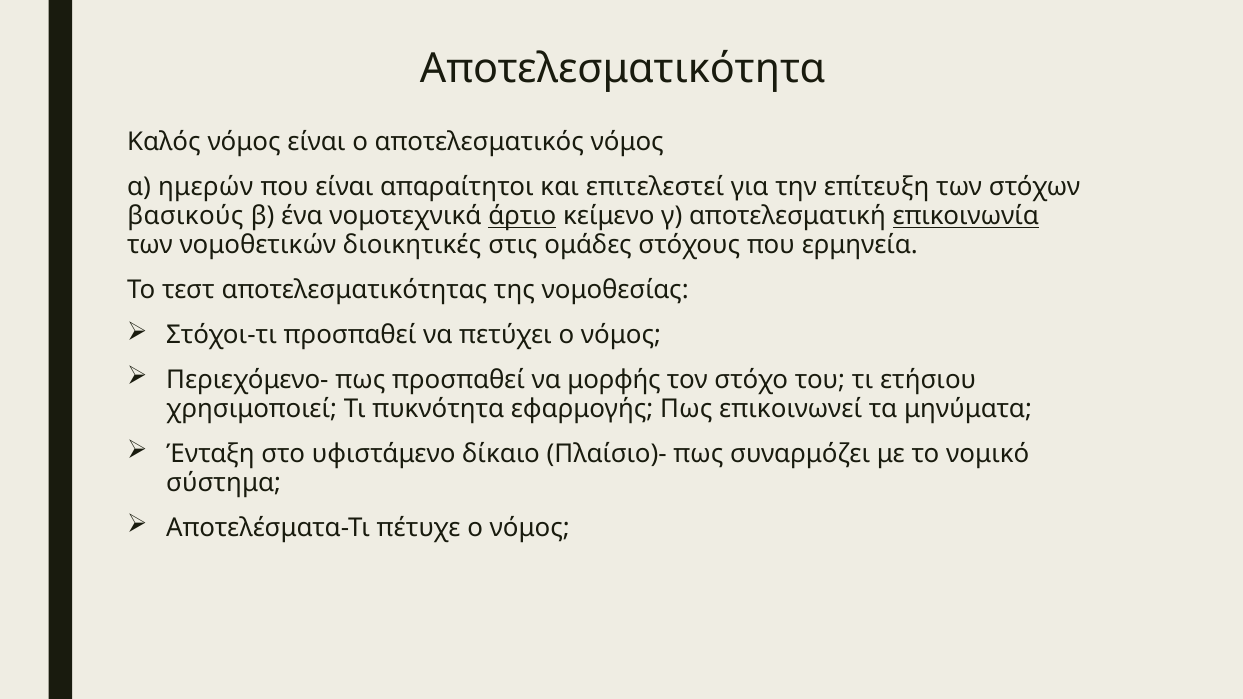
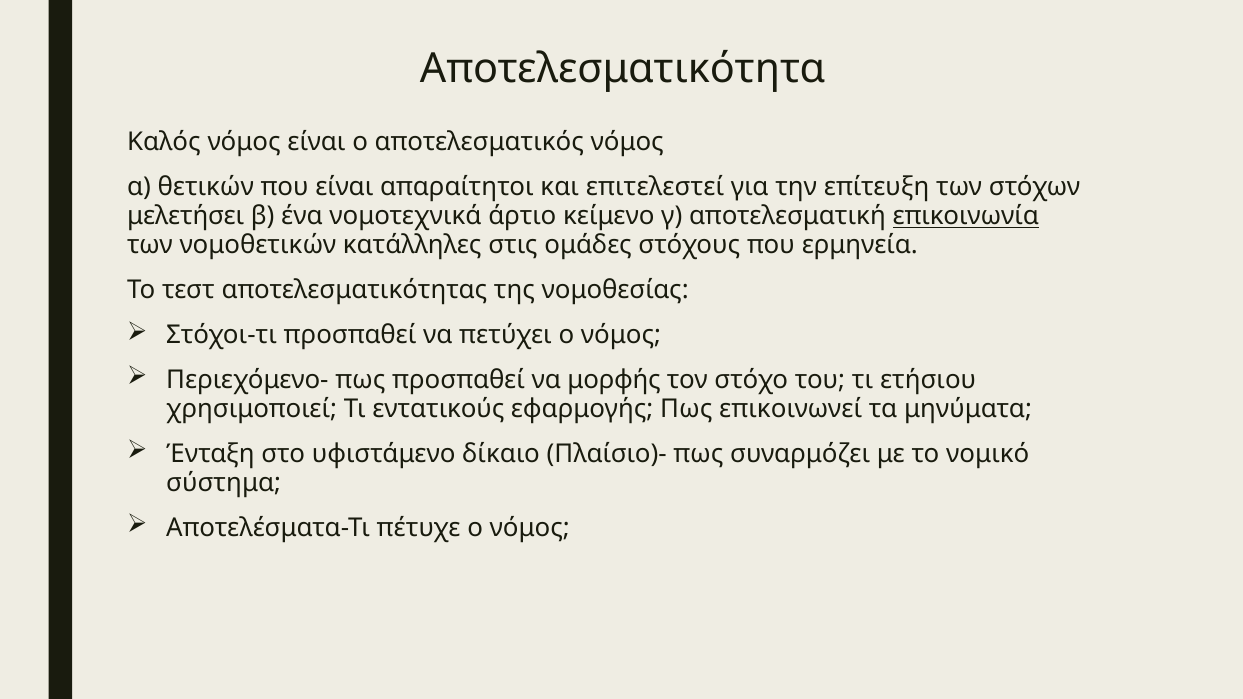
ημερών: ημερών -> θετικών
βασικούς: βασικούς -> μελετήσει
άρτιο underline: present -> none
διοικητικές: διοικητικές -> κατάλληλες
πυκνότητα: πυκνότητα -> εντατικούς
